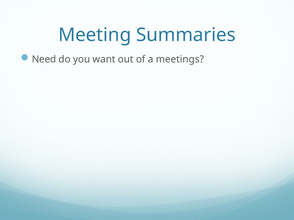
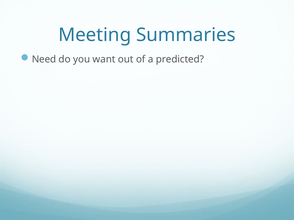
meetings: meetings -> predicted
